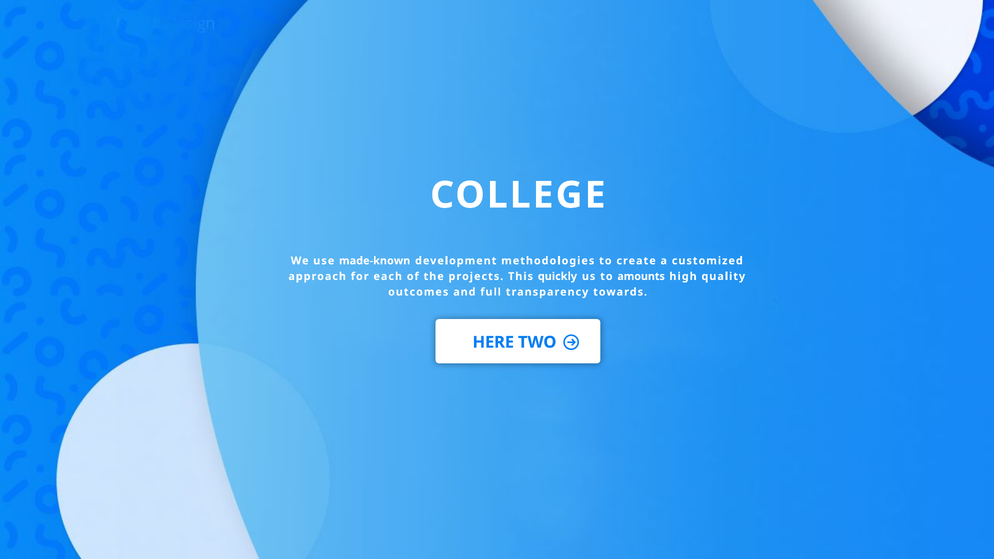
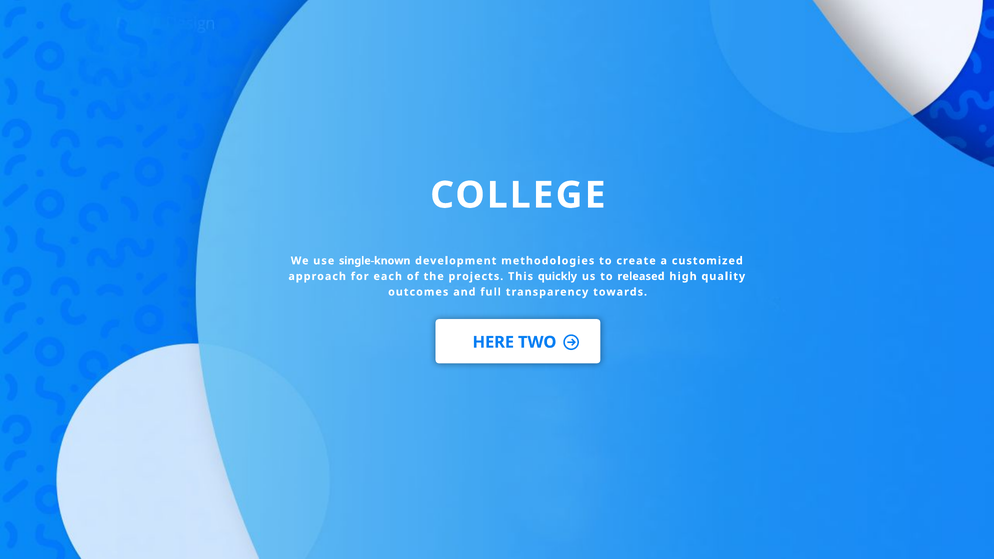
made-known: made-known -> single-known
amounts: amounts -> released
